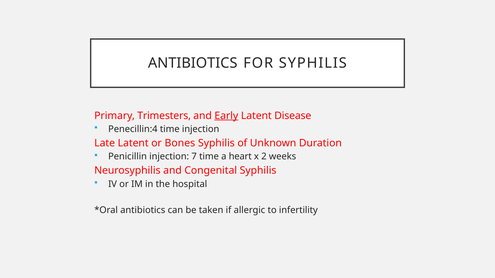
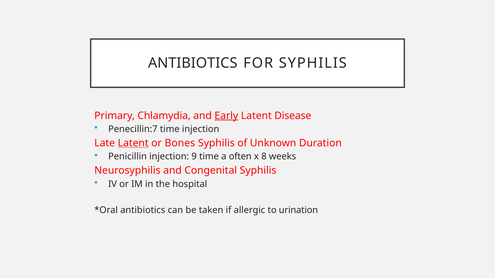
Trimesters: Trimesters -> Chlamydia
Penecillin:4: Penecillin:4 -> Penecillin:7
Latent at (133, 143) underline: none -> present
7: 7 -> 9
heart: heart -> often
2: 2 -> 8
infertility: infertility -> urination
